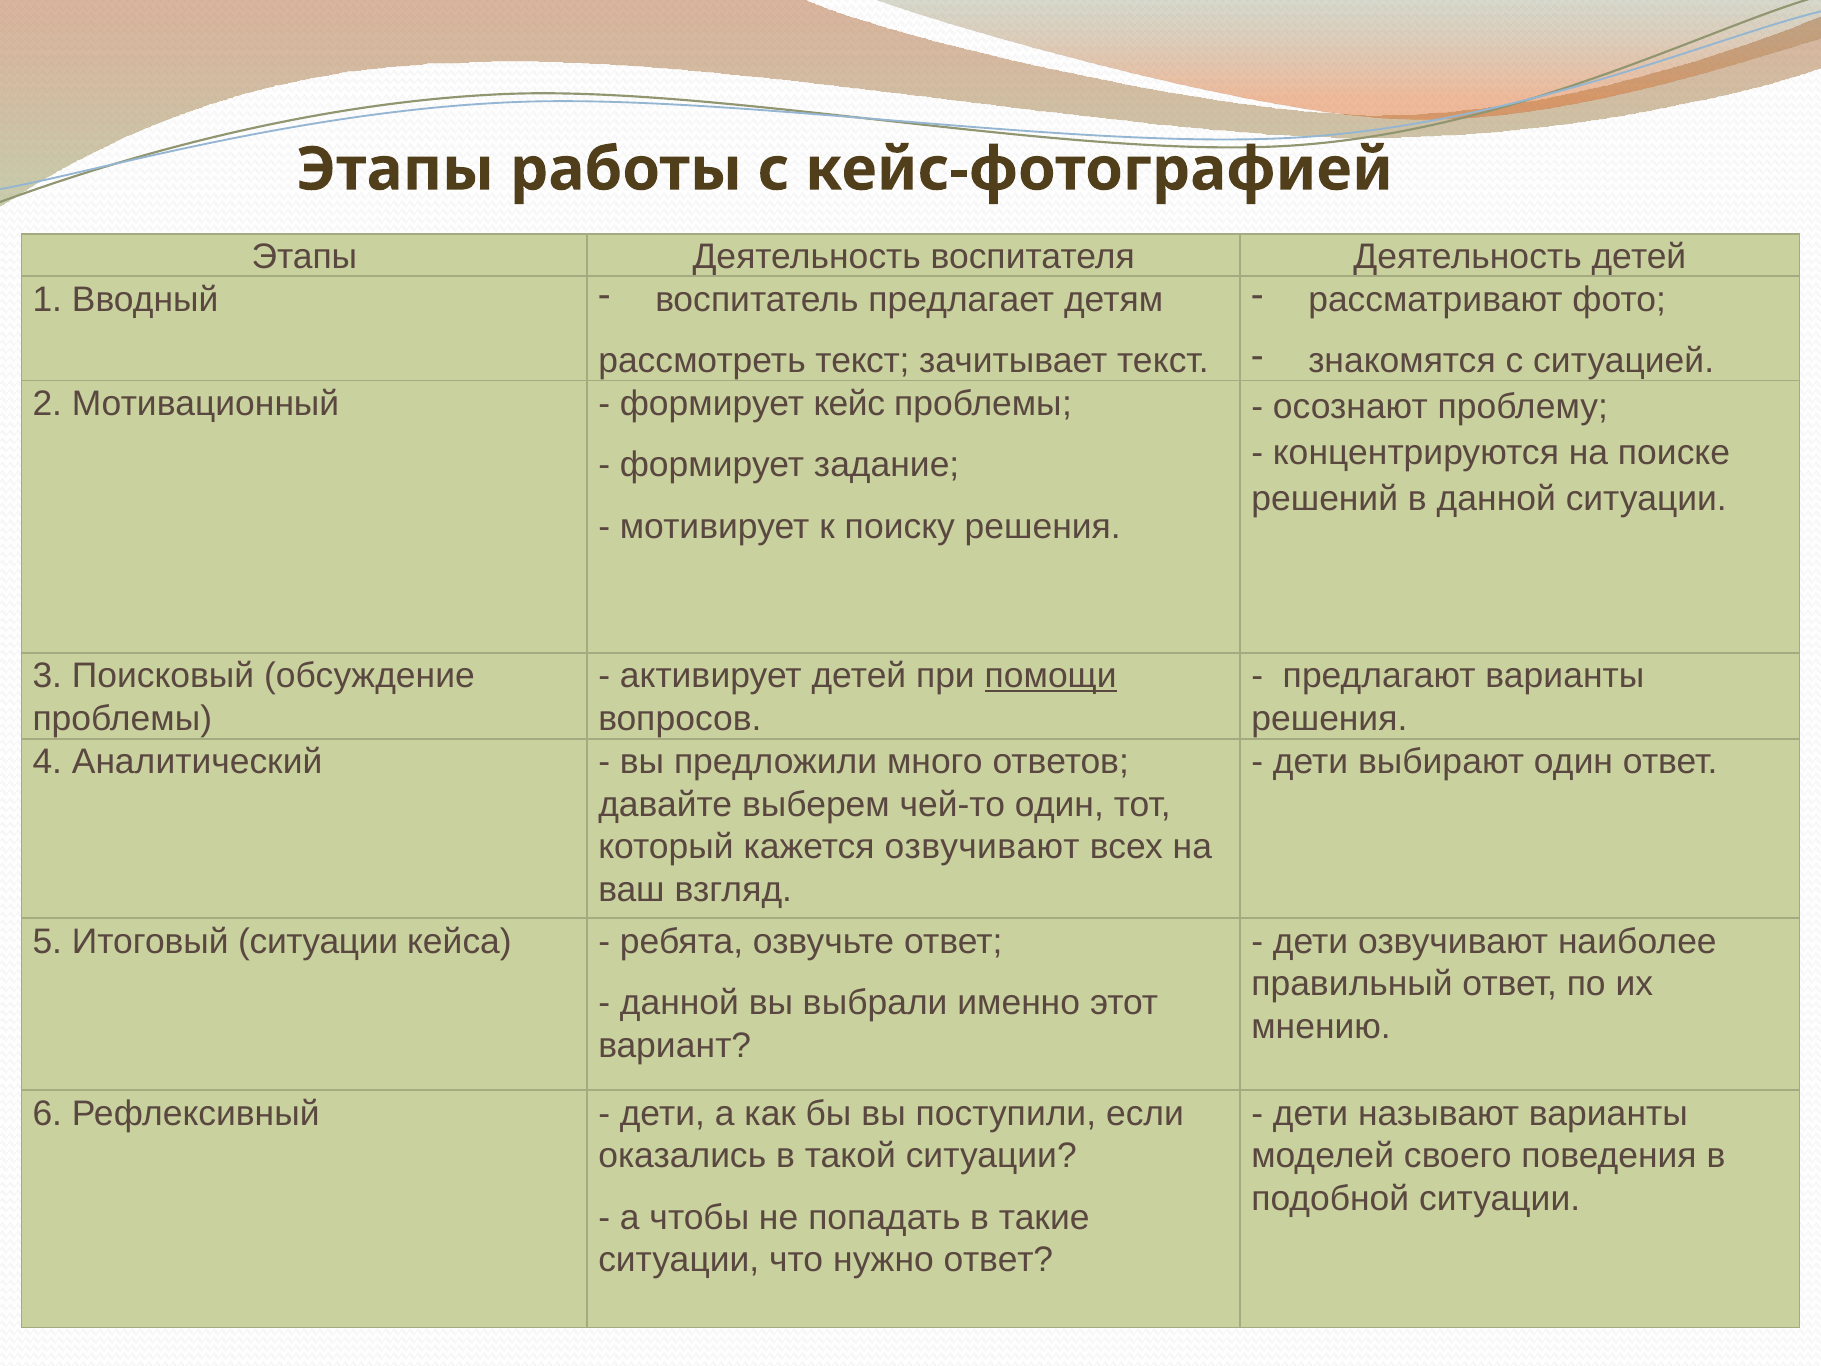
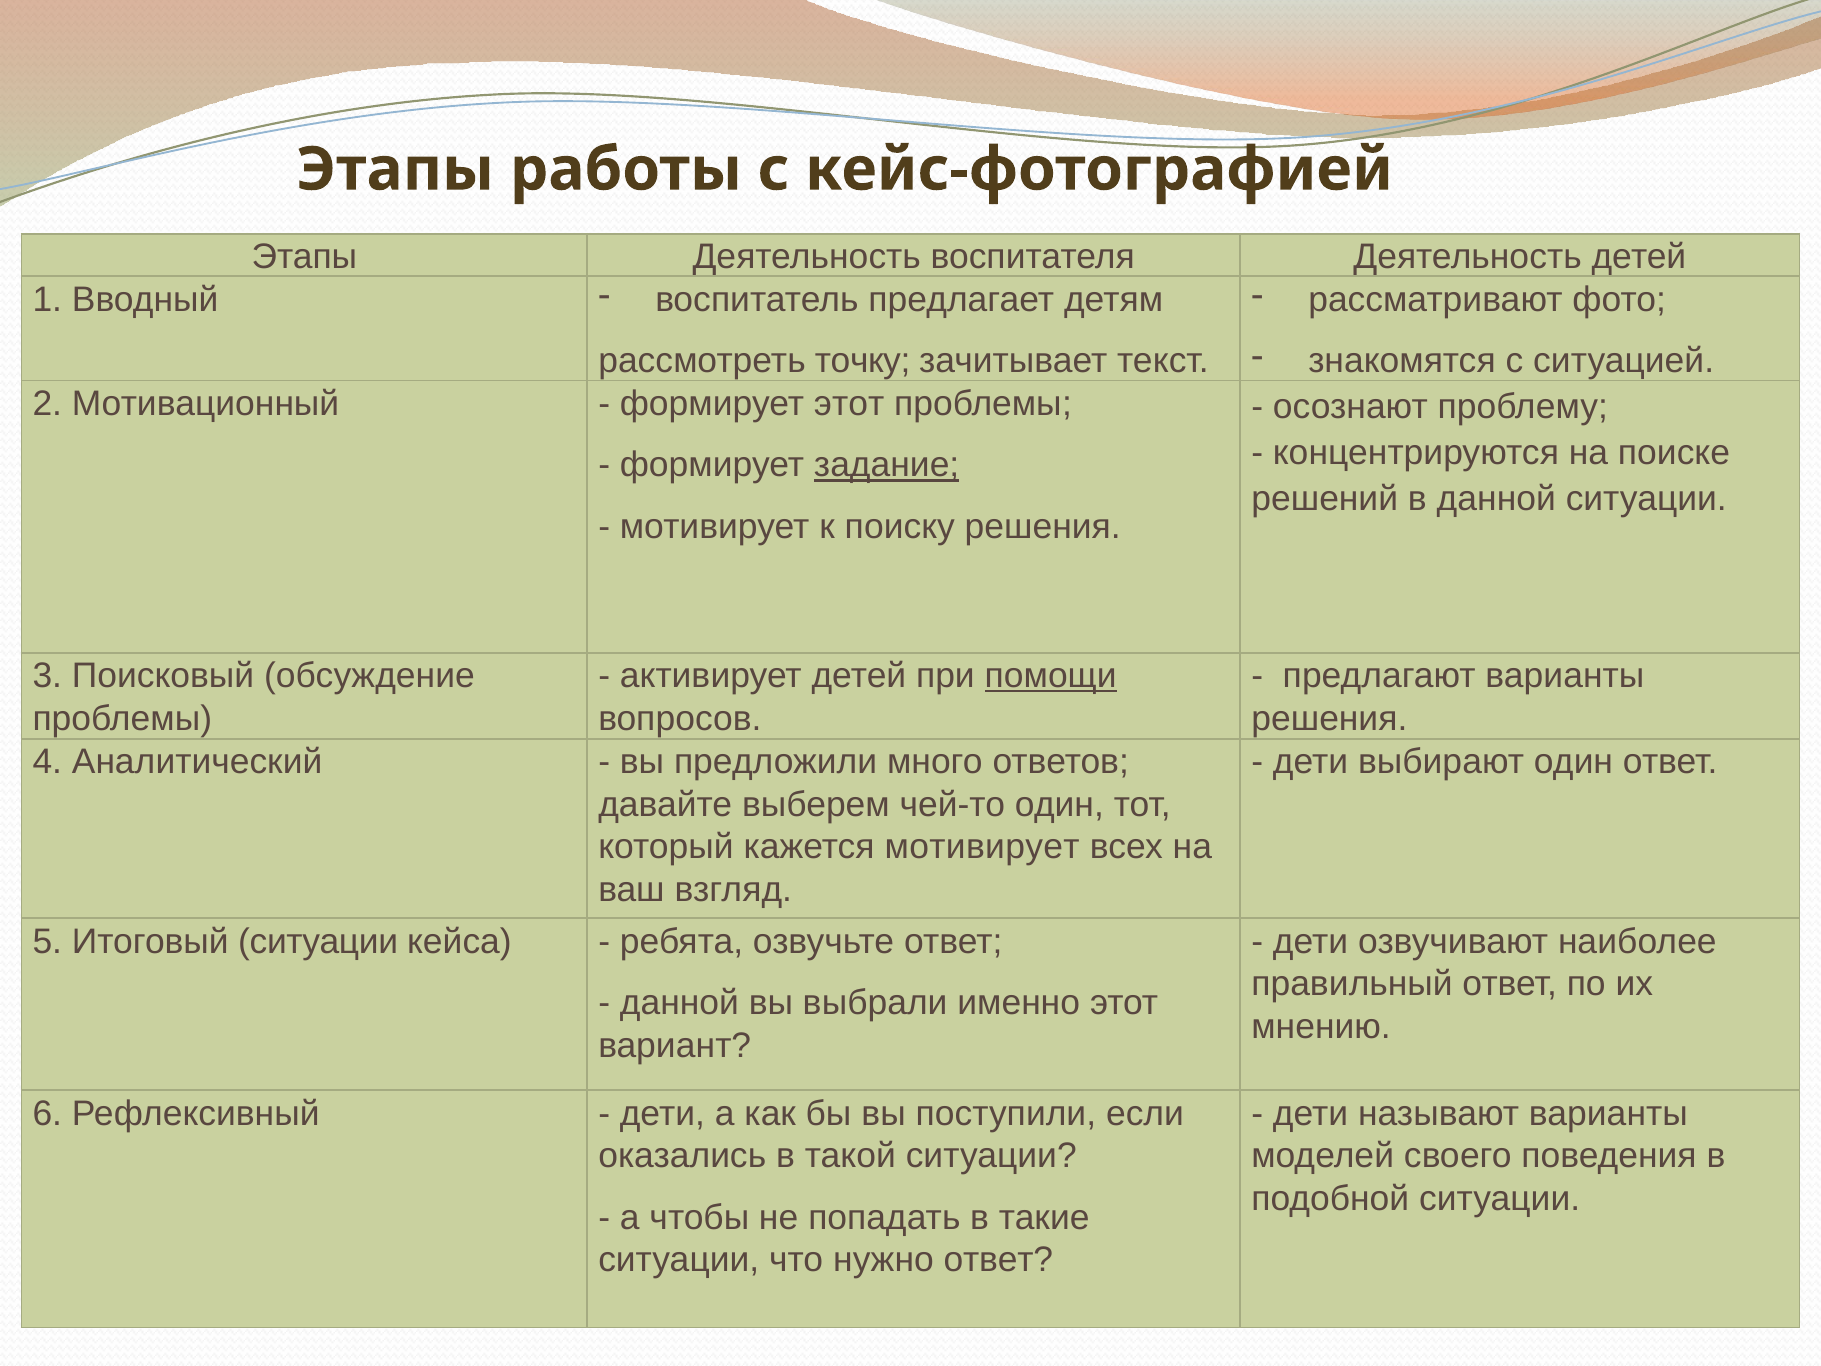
рассмотреть текст: текст -> точку
формирует кейс: кейс -> этот
задание underline: none -> present
кажется озвучивают: озвучивают -> мотивирует
